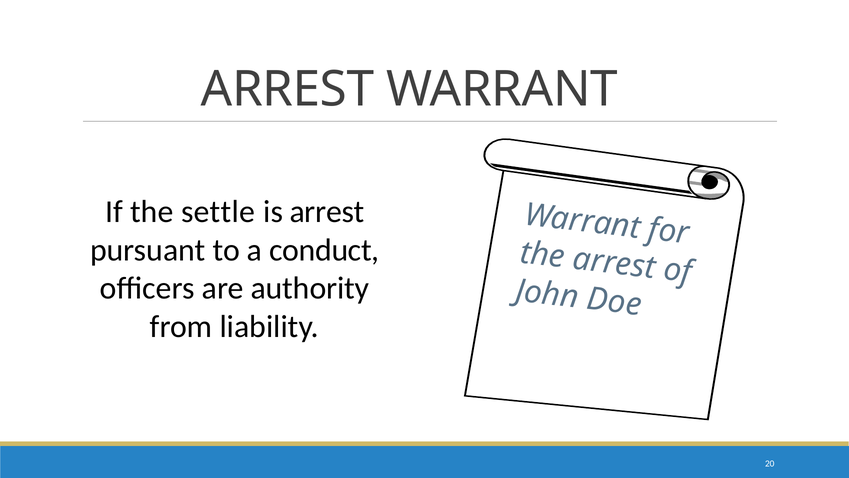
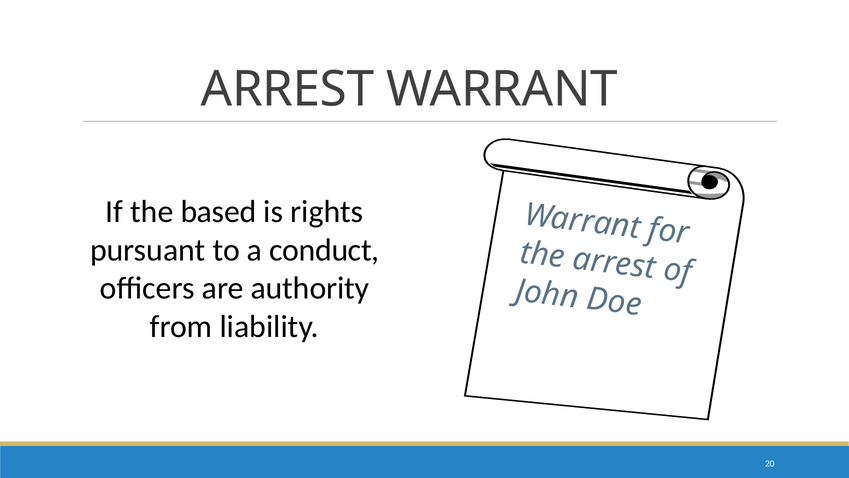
settle: settle -> based
is arrest: arrest -> rights
